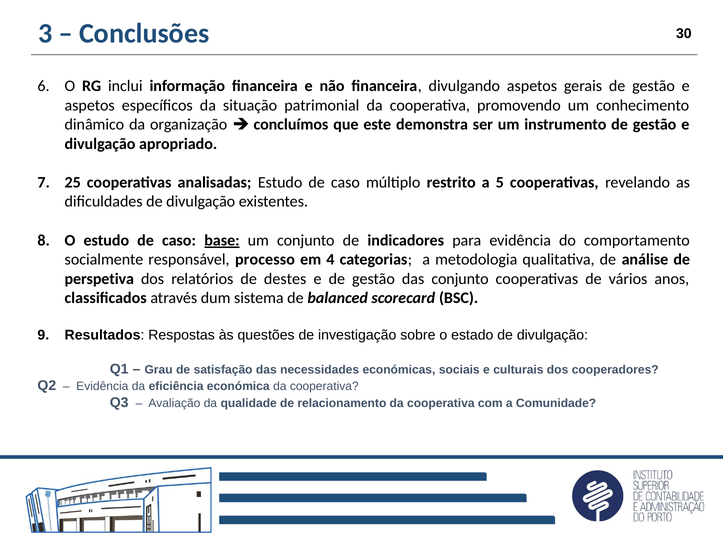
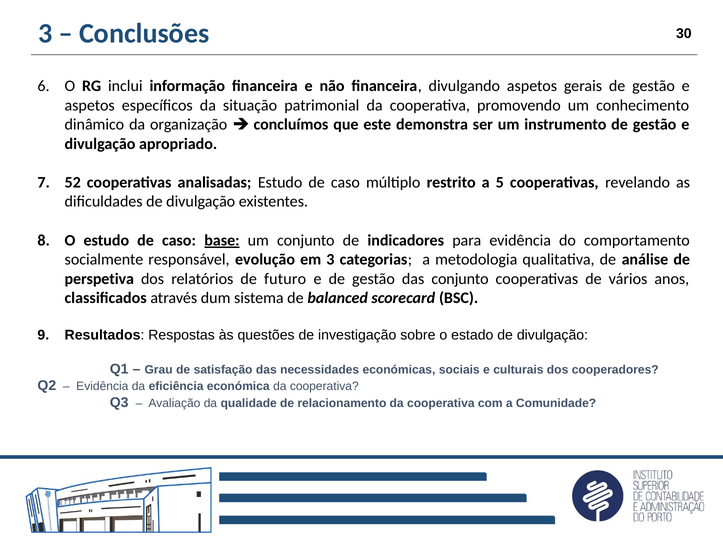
25: 25 -> 52
processo: processo -> evolução
em 4: 4 -> 3
destes: destes -> futuro
